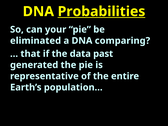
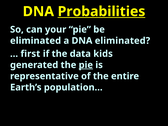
DNA comparing: comparing -> eliminated
that: that -> first
past: past -> kids
pie at (86, 65) underline: none -> present
